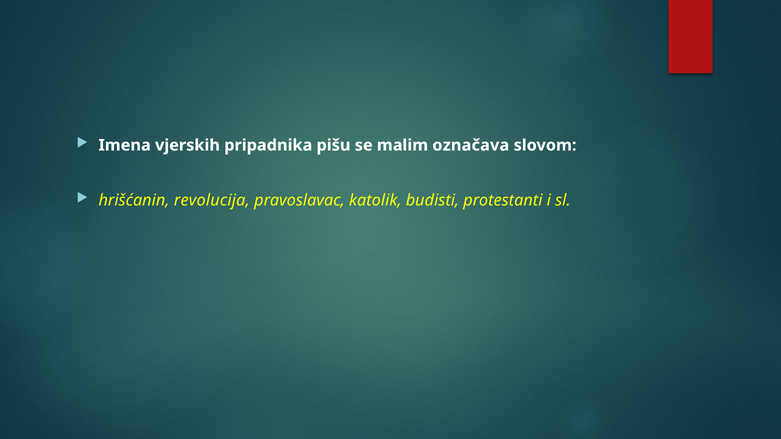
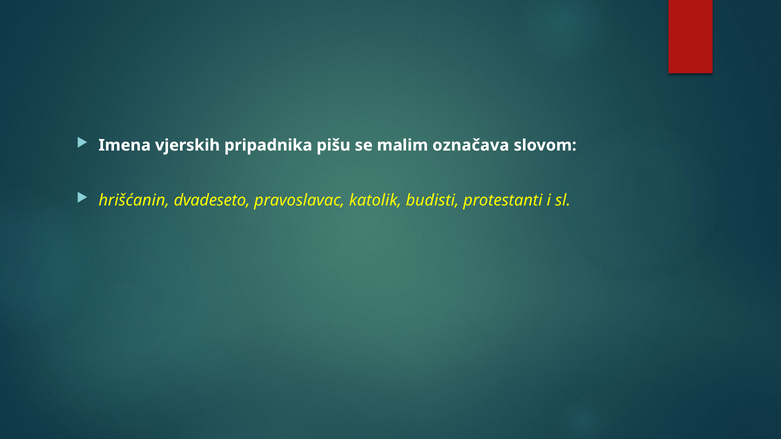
revolucija: revolucija -> dvadeseto
